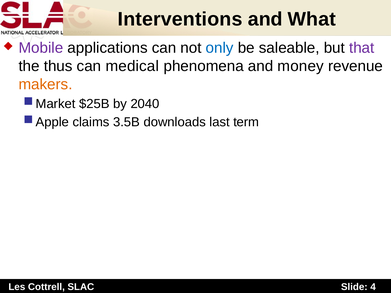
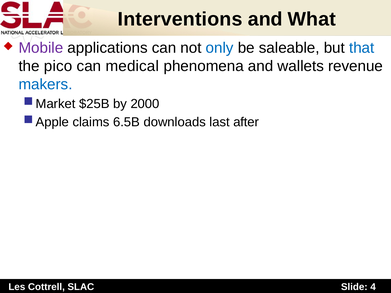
that colour: purple -> blue
thus: thus -> pico
money: money -> wallets
makers colour: orange -> blue
2040: 2040 -> 2000
3.5B: 3.5B -> 6.5B
term: term -> after
